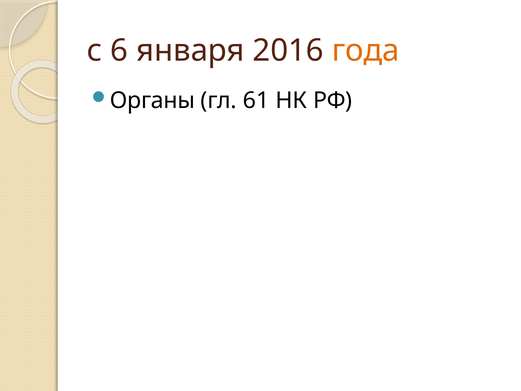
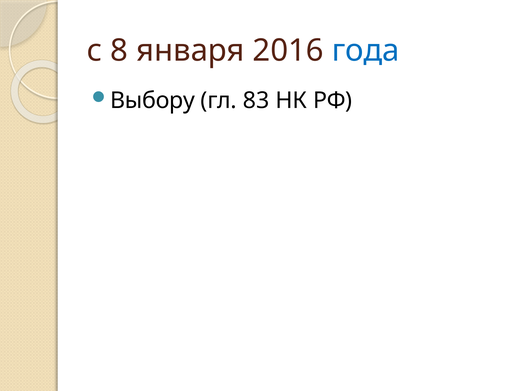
6: 6 -> 8
года colour: orange -> blue
Органы: Органы -> Выбору
61: 61 -> 83
